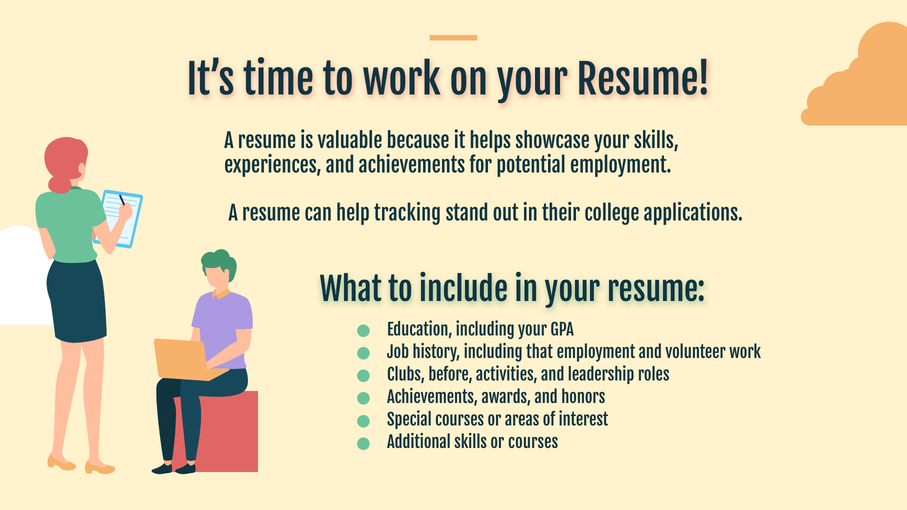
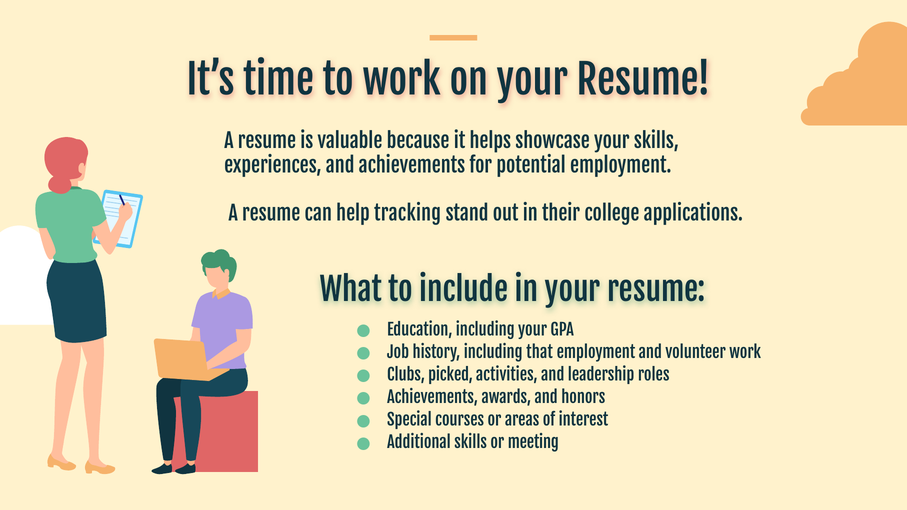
before: before -> picked
or courses: courses -> meeting
